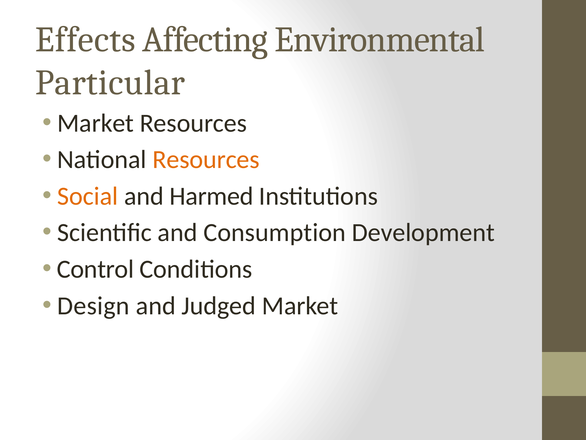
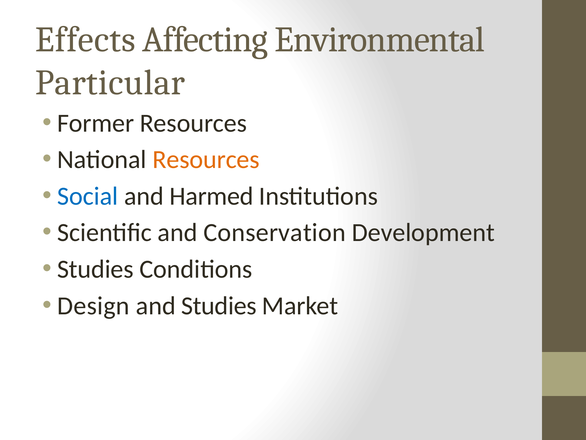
Market at (96, 123): Market -> Former
Social colour: orange -> blue
Consumption: Consumption -> Conservation
Control at (95, 269): Control -> Studies
and Judged: Judged -> Studies
